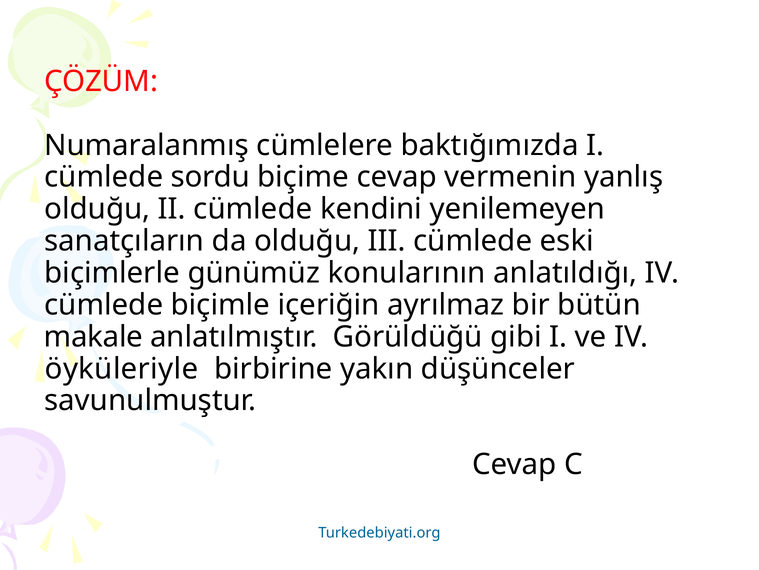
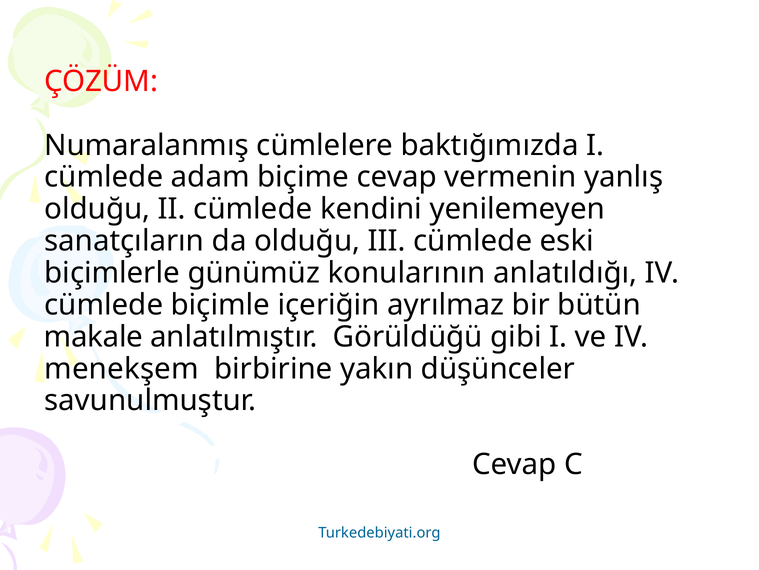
sordu: sordu -> adam
öyküleriyle: öyküleriyle -> menekşem
